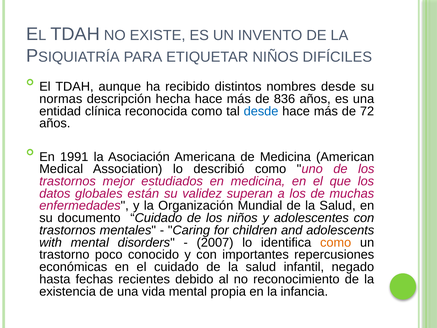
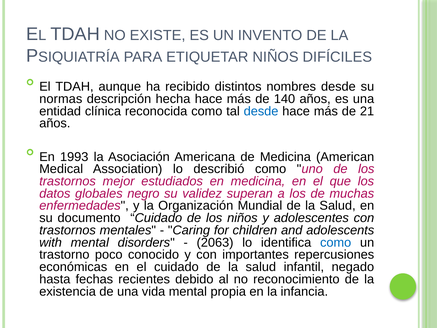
836: 836 -> 140
72: 72 -> 21
1991: 1991 -> 1993
están: están -> negro
2007: 2007 -> 2063
como at (336, 242) colour: orange -> blue
